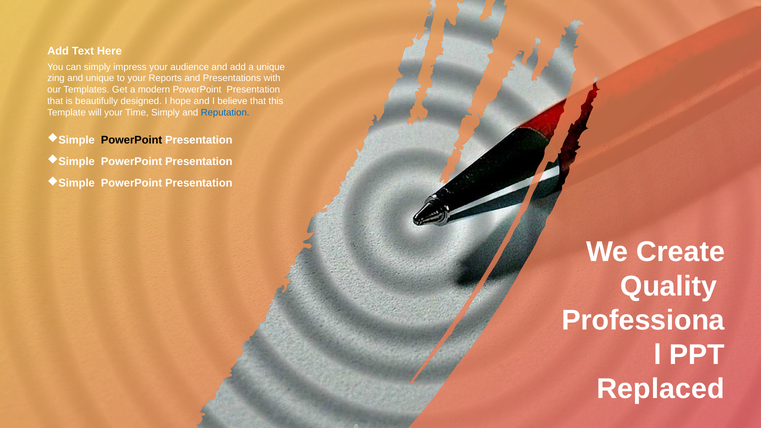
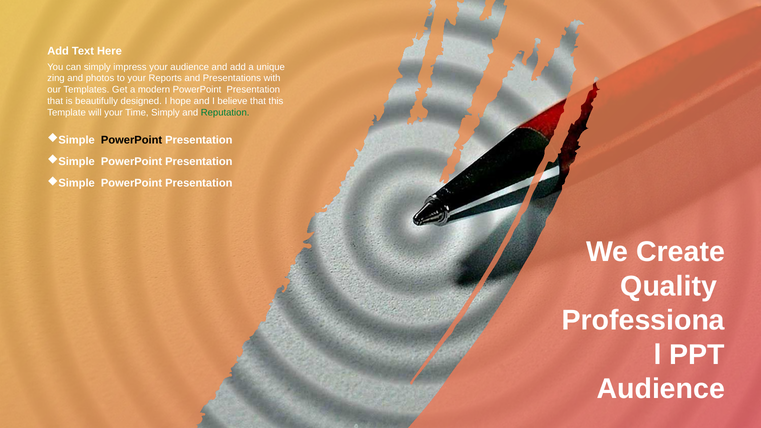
and unique: unique -> photos
Reputation colour: blue -> green
Replaced at (661, 389): Replaced -> Audience
